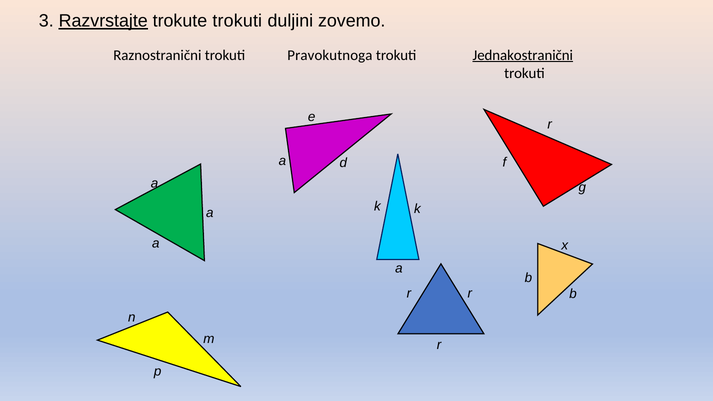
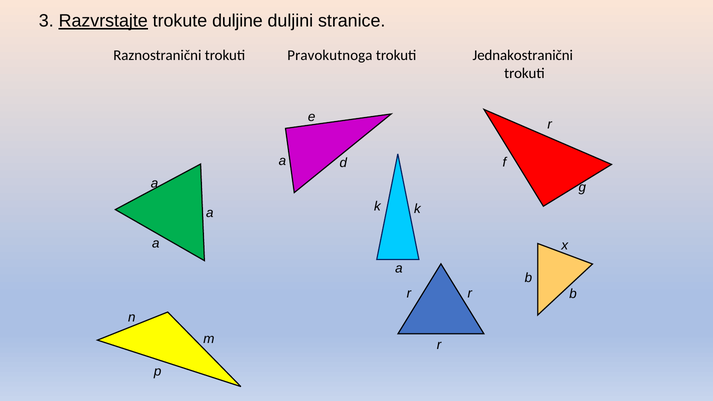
trokute trokuti: trokuti -> duljine
zovemo: zovemo -> stranice
Jednakostranični underline: present -> none
